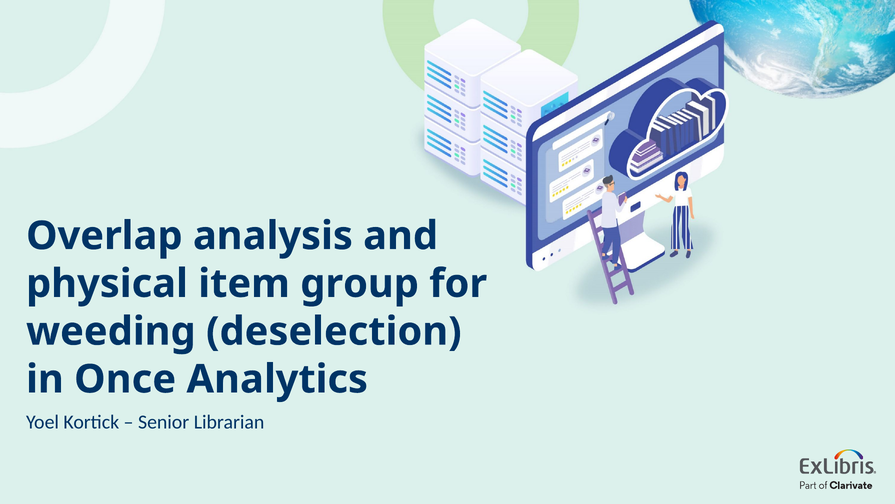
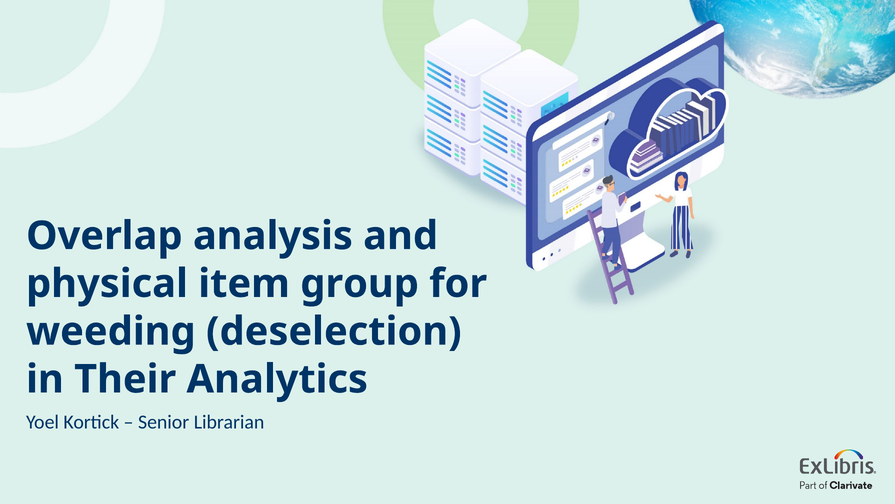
Once: Once -> Their
